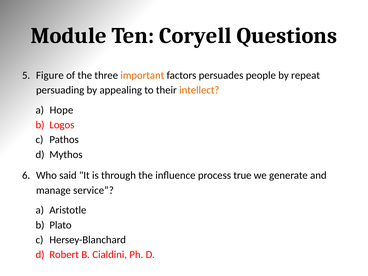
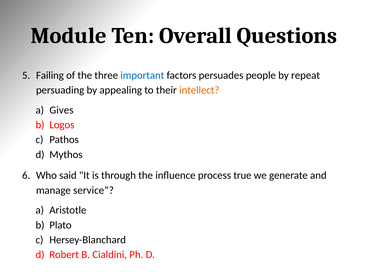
Coryell: Coryell -> Overall
Figure: Figure -> Failing
important colour: orange -> blue
Hope: Hope -> Gives
